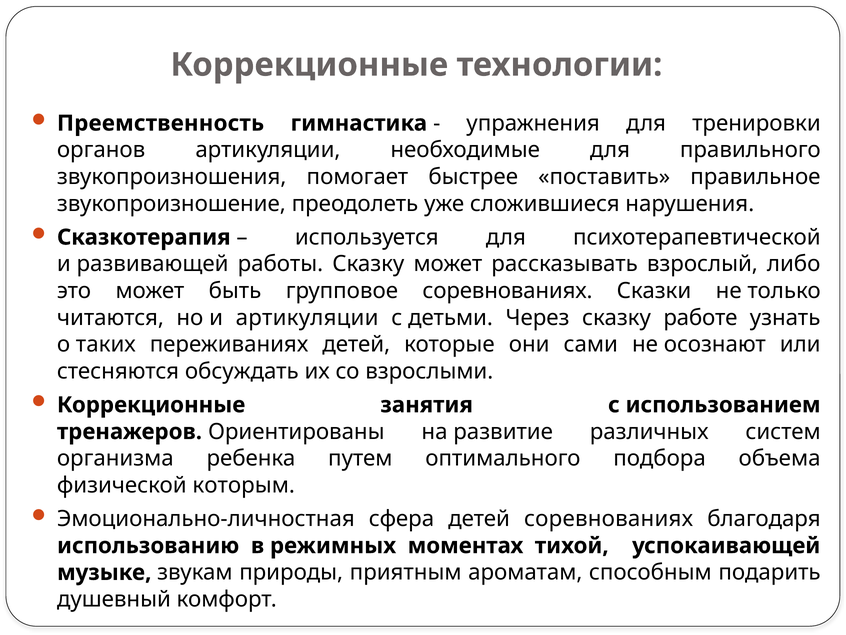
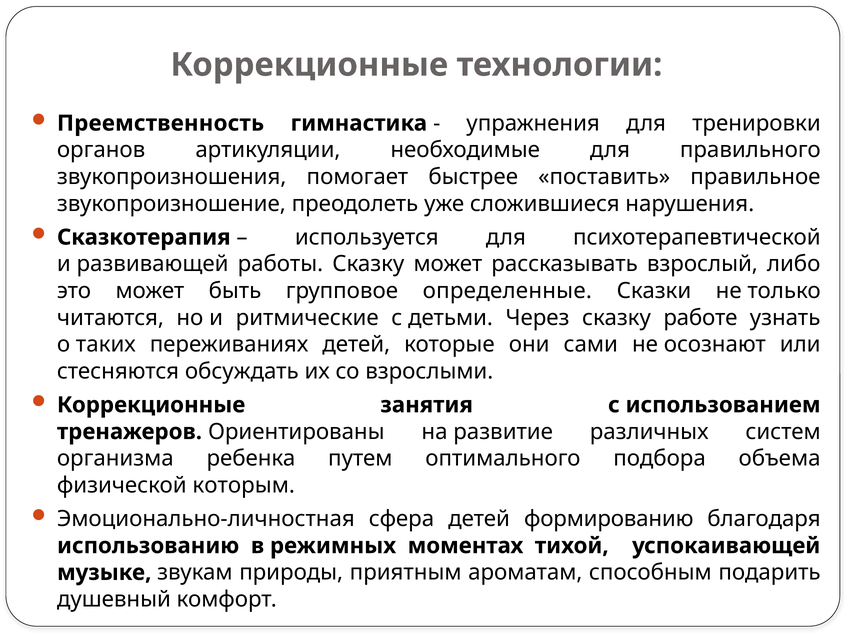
групповое соревнованиях: соревнованиях -> определенные
и артикуляции: артикуляции -> ритмические
детей соревнованиях: соревнованиях -> формированию
